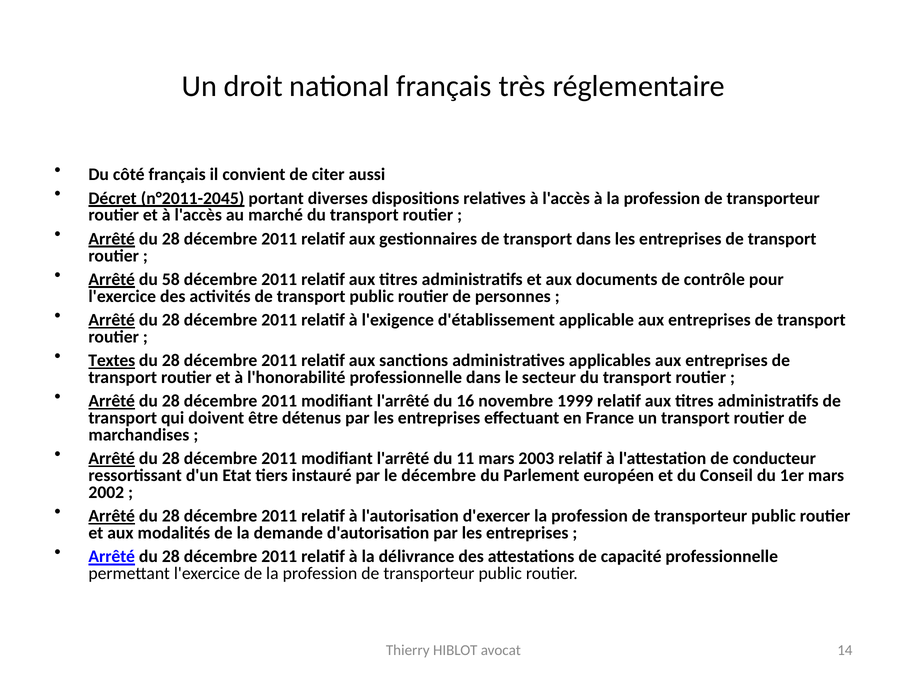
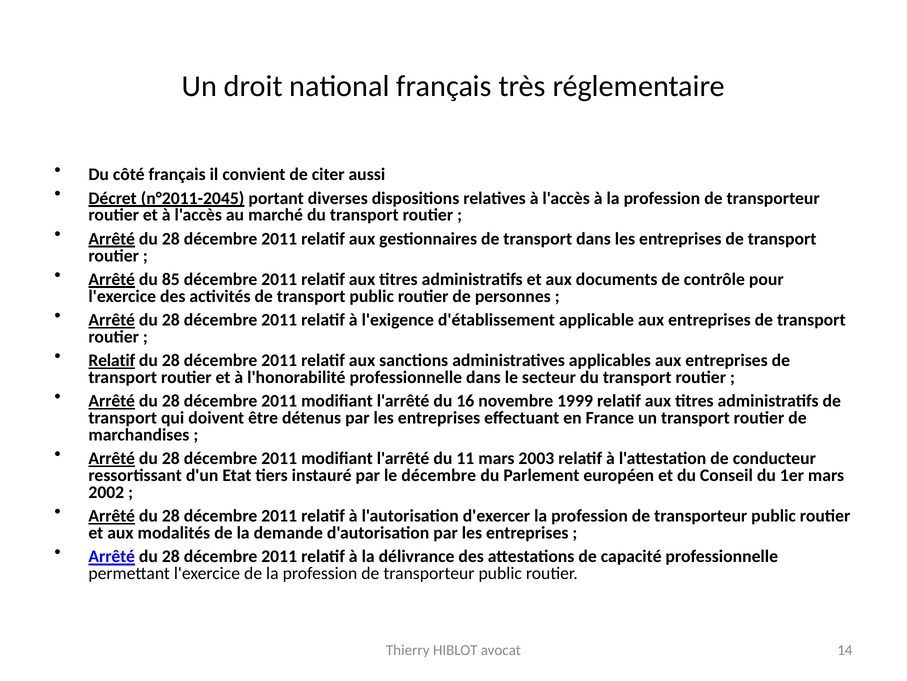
58: 58 -> 85
Textes at (112, 360): Textes -> Relatif
